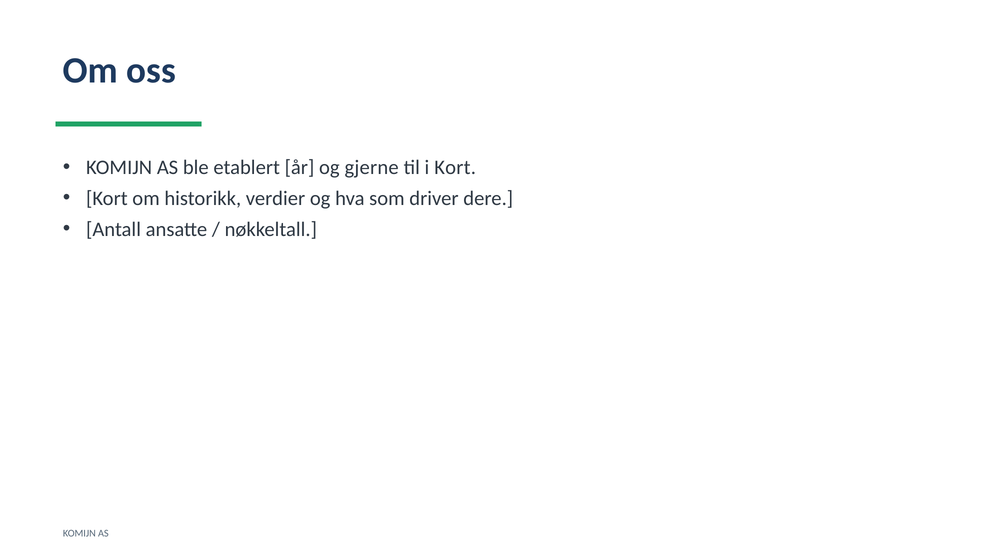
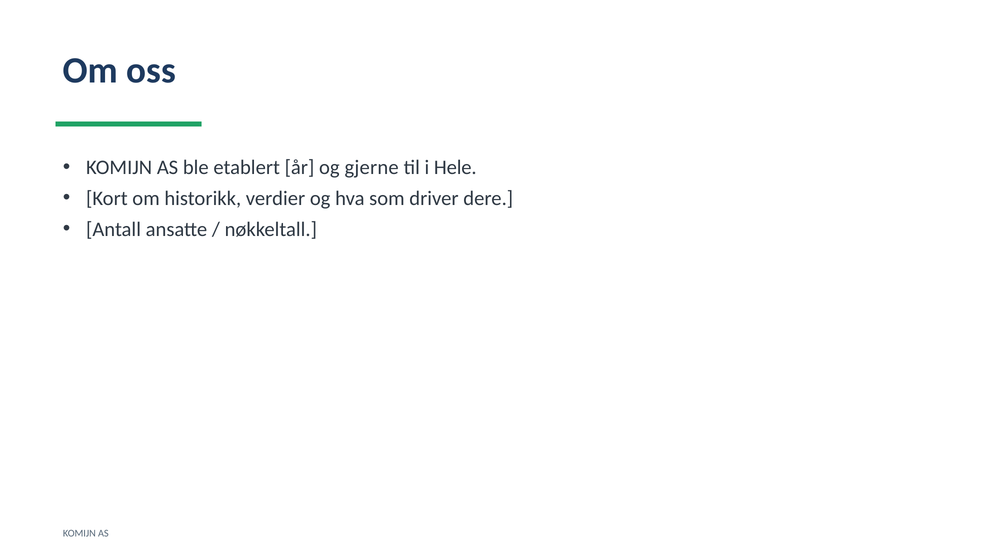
i Kort: Kort -> Hele
